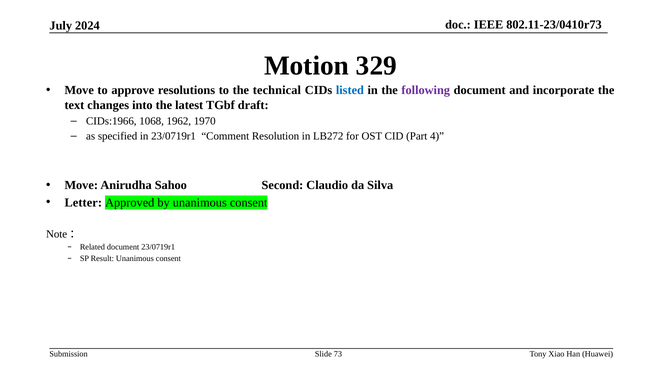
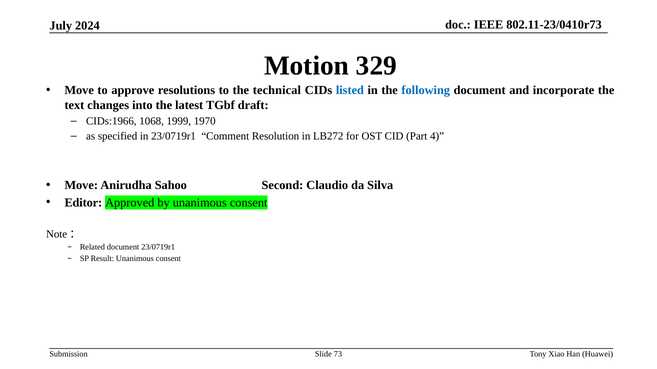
following colour: purple -> blue
1962: 1962 -> 1999
Letter: Letter -> Editor
